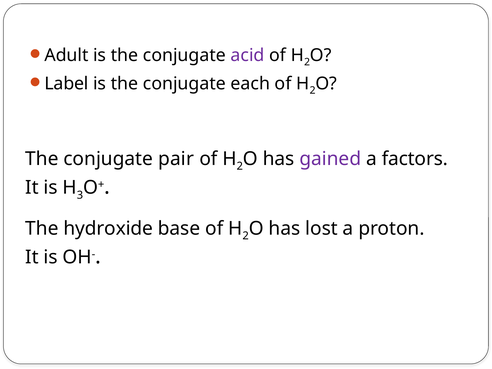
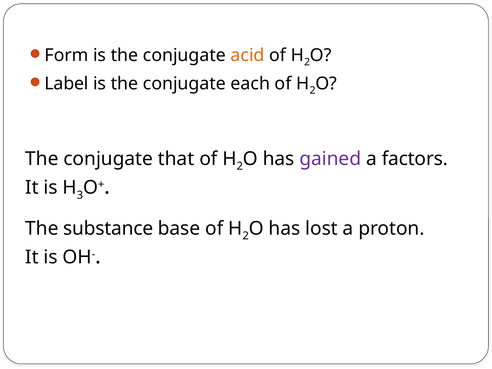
Adult: Adult -> Form
acid colour: purple -> orange
pair: pair -> that
hydroxide: hydroxide -> substance
